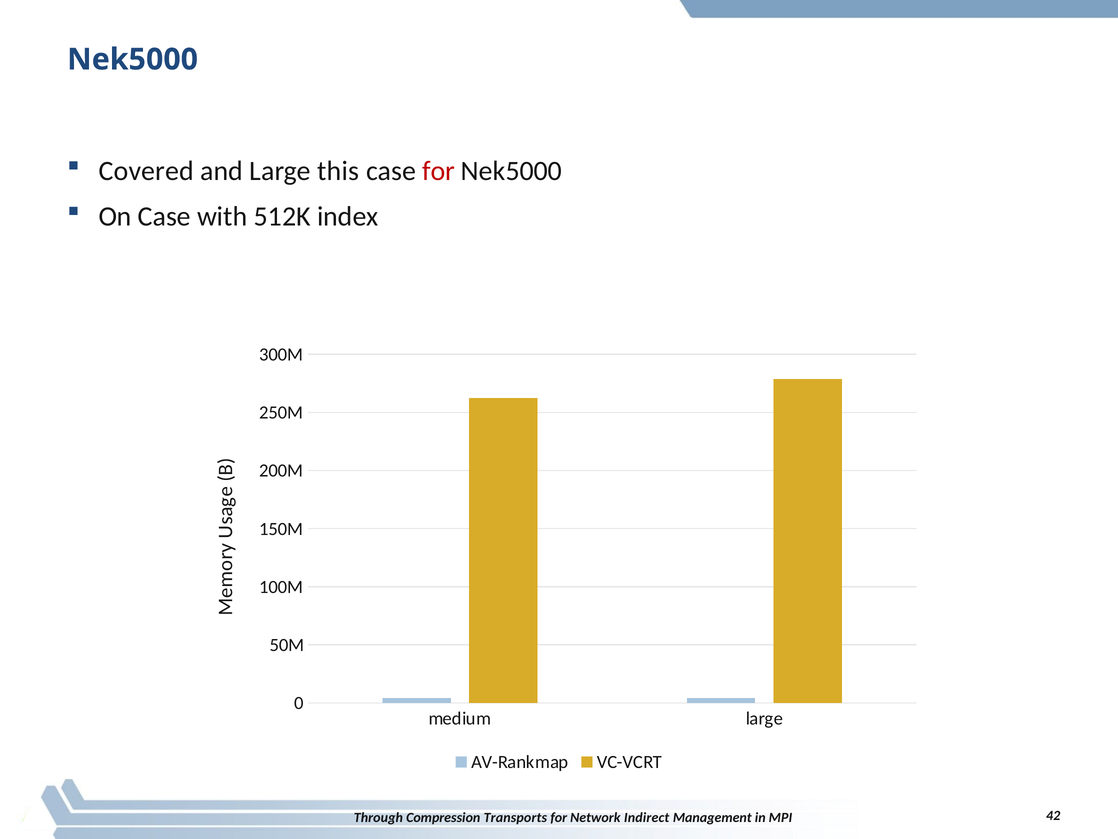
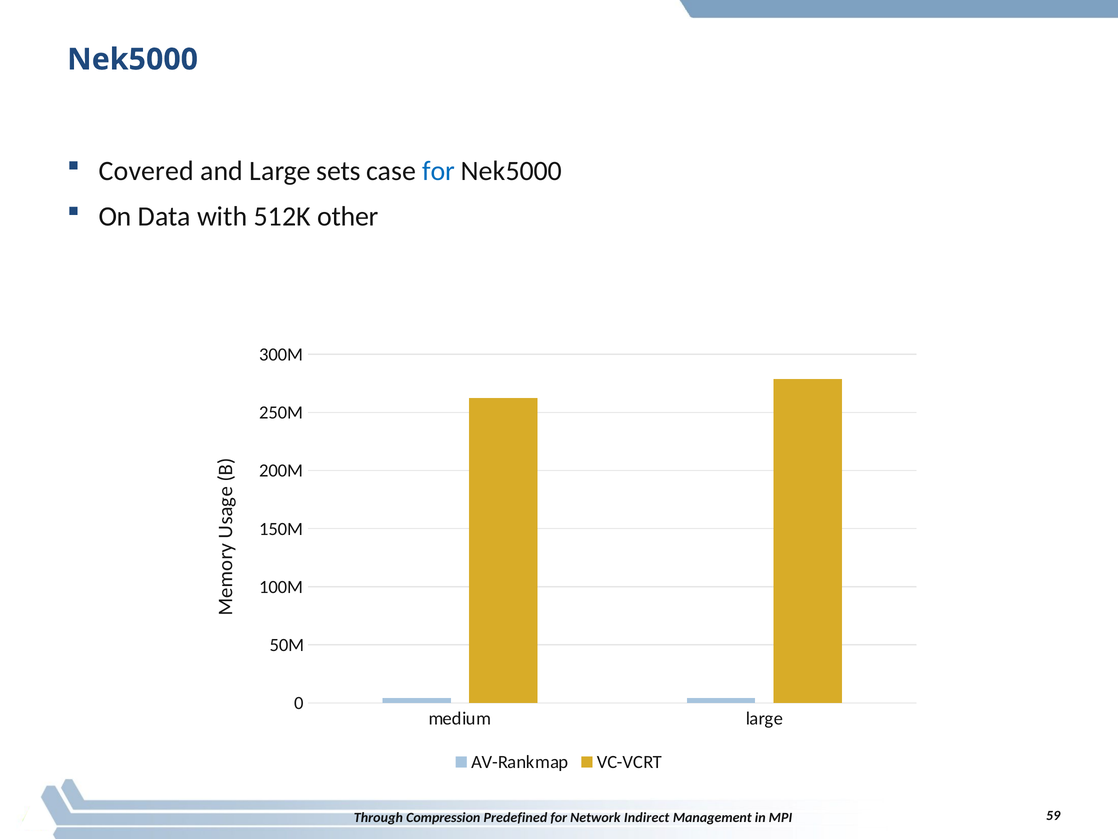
this: this -> sets
for at (439, 171) colour: red -> blue
On Case: Case -> Data
index: index -> other
Transports: Transports -> Predefined
42: 42 -> 59
